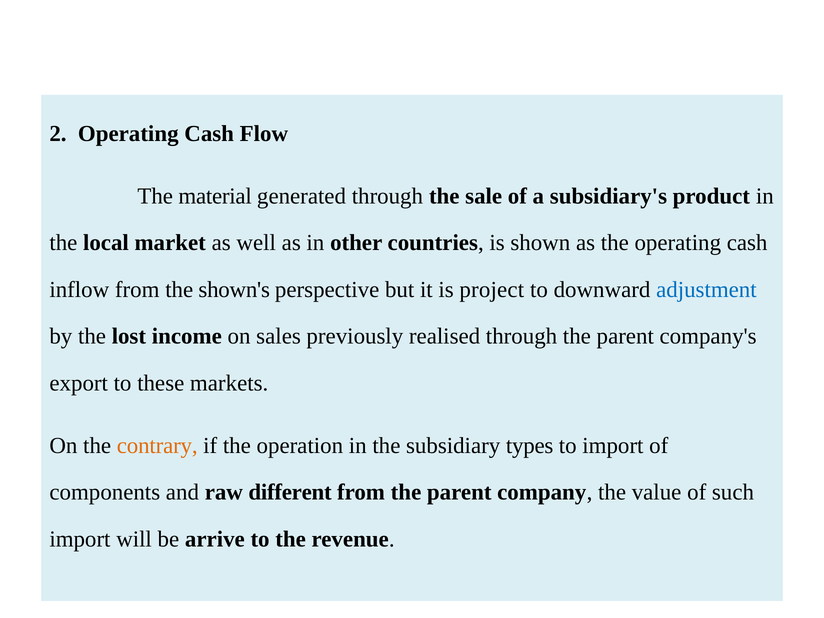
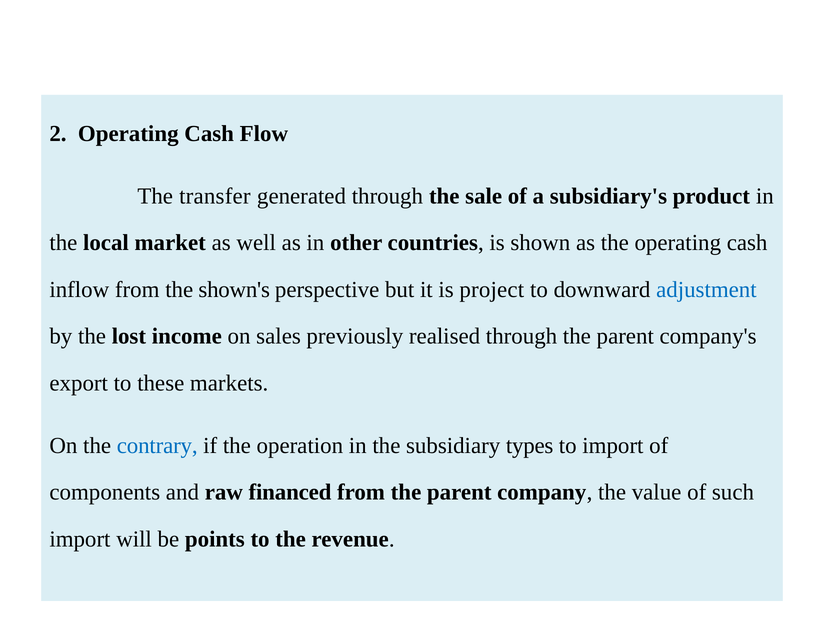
material: material -> transfer
contrary colour: orange -> blue
different: different -> financed
arrive: arrive -> points
